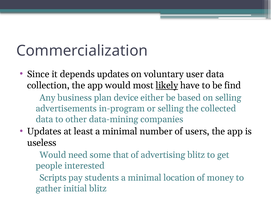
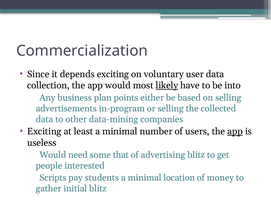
depends updates: updates -> exciting
find: find -> into
device: device -> points
Updates at (44, 132): Updates -> Exciting
app at (235, 132) underline: none -> present
